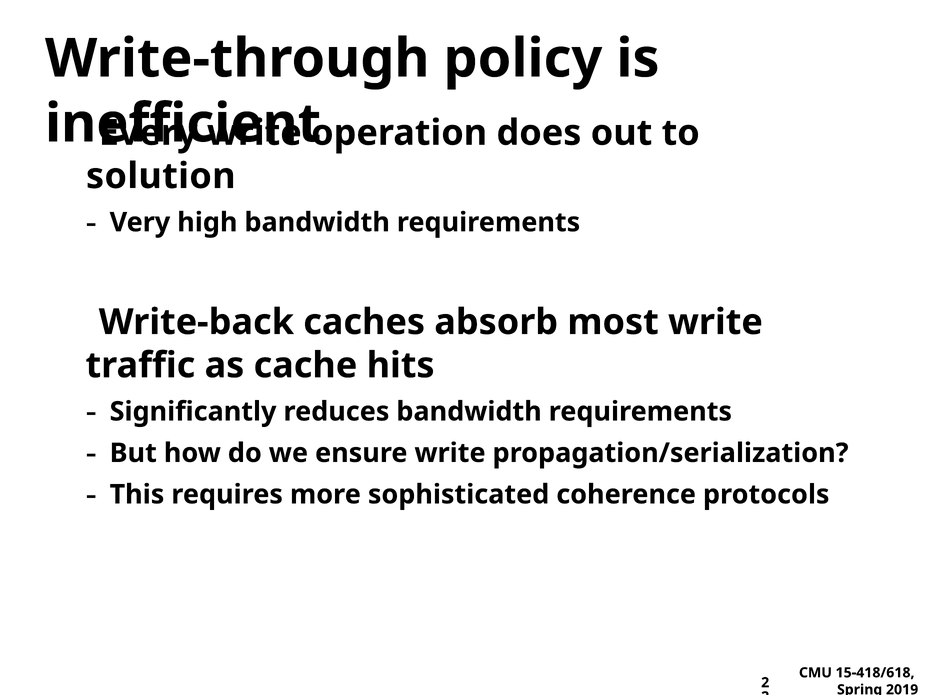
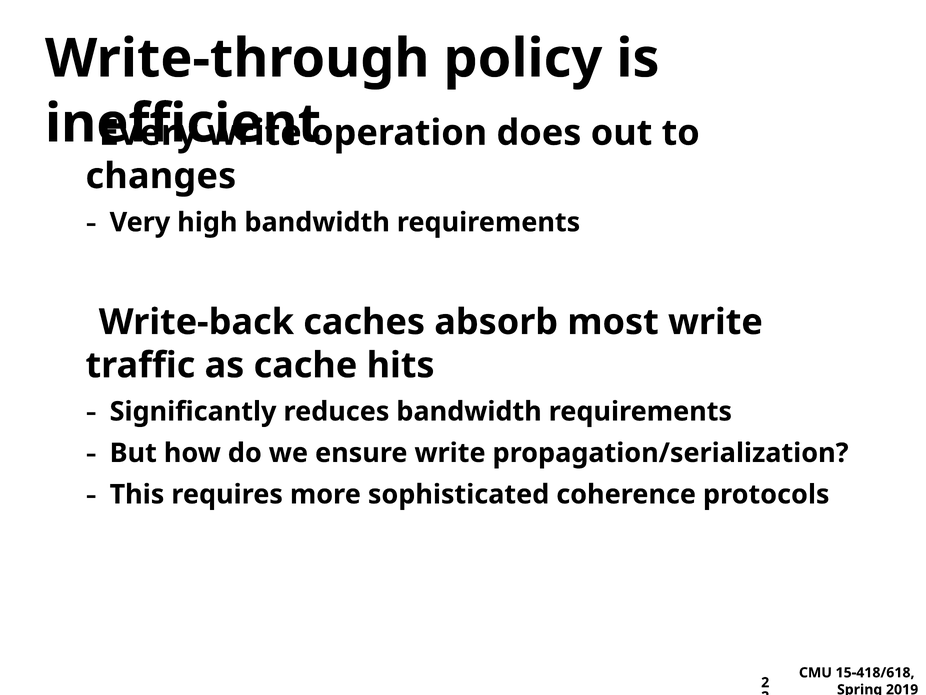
solution: solution -> changes
